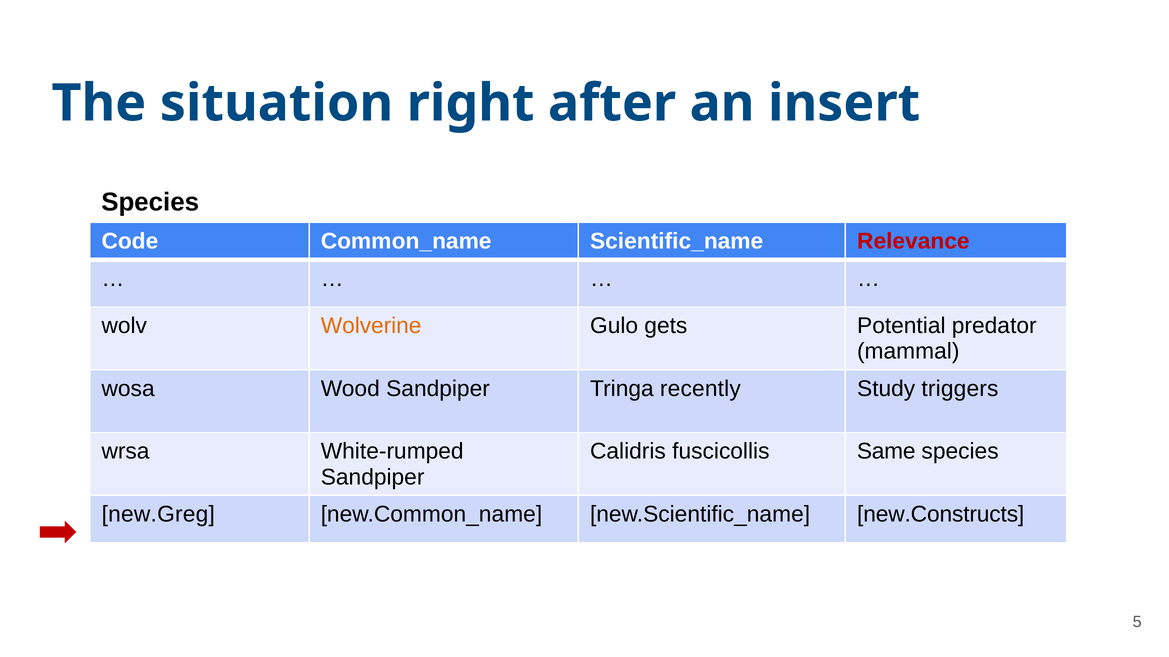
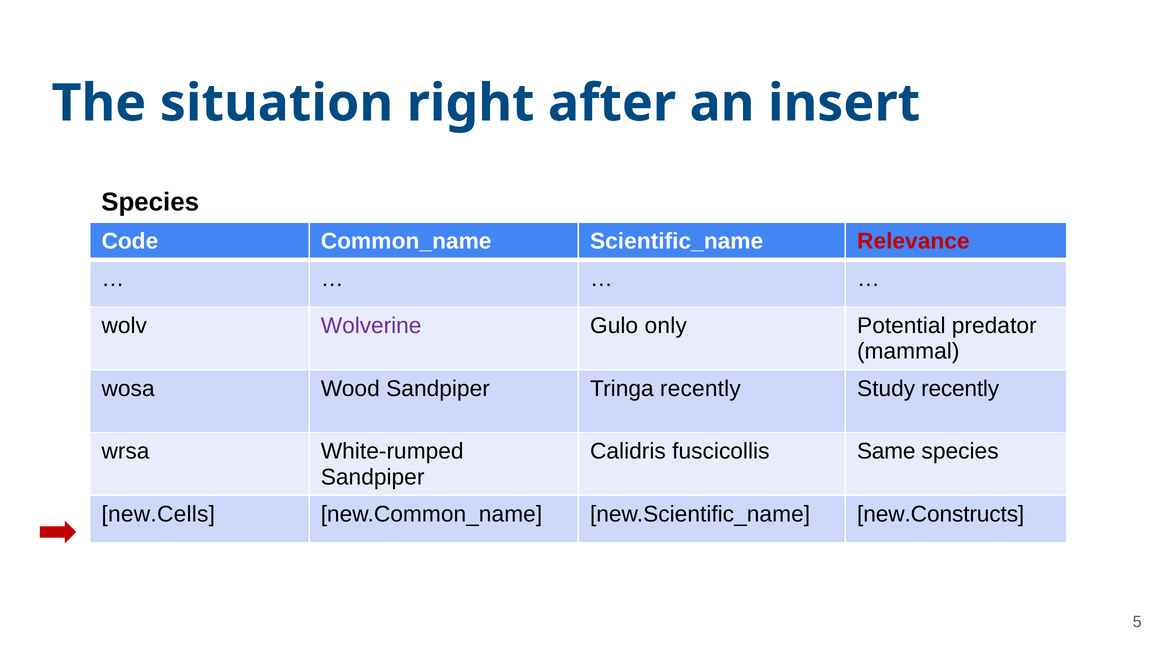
Wolverine colour: orange -> purple
gets: gets -> only
Study triggers: triggers -> recently
new.Greg: new.Greg -> new.Cells
